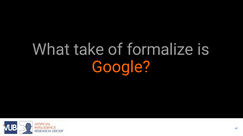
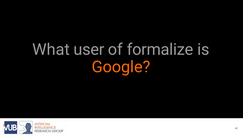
take: take -> user
